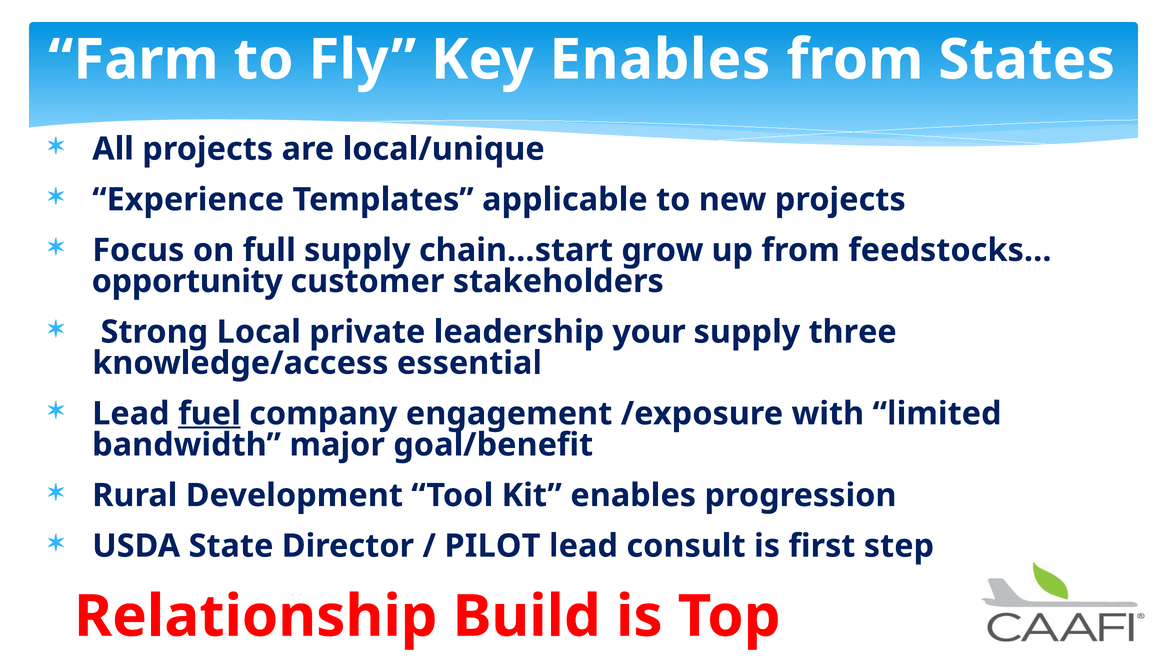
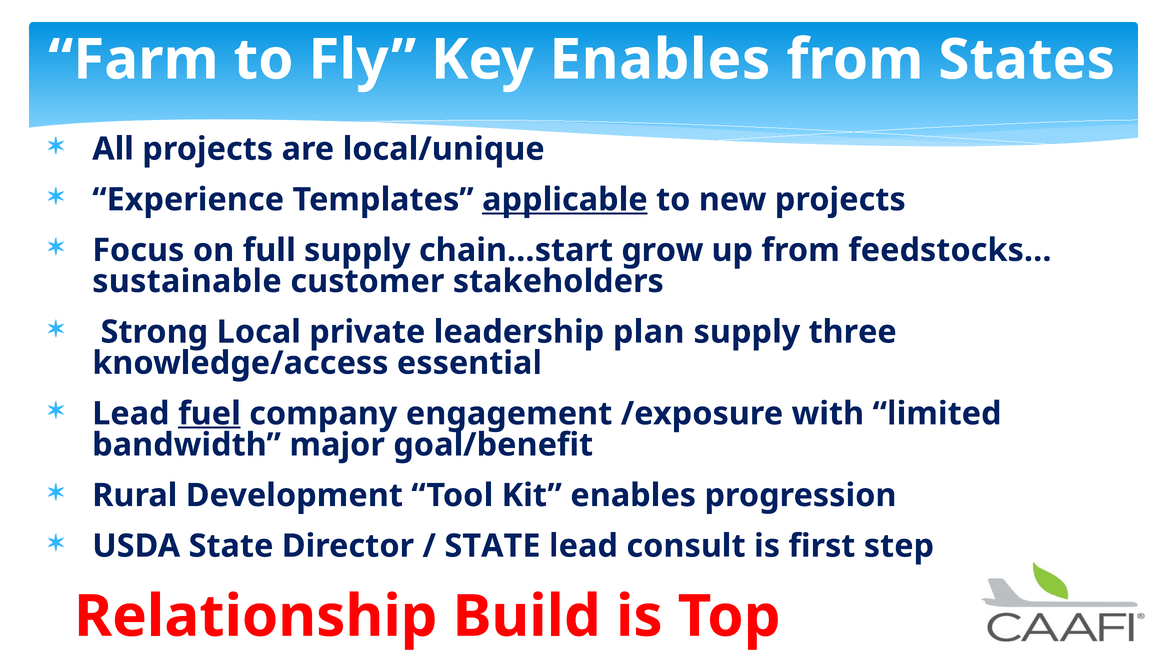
applicable underline: none -> present
opportunity: opportunity -> sustainable
your: your -> plan
PILOT at (492, 546): PILOT -> STATE
